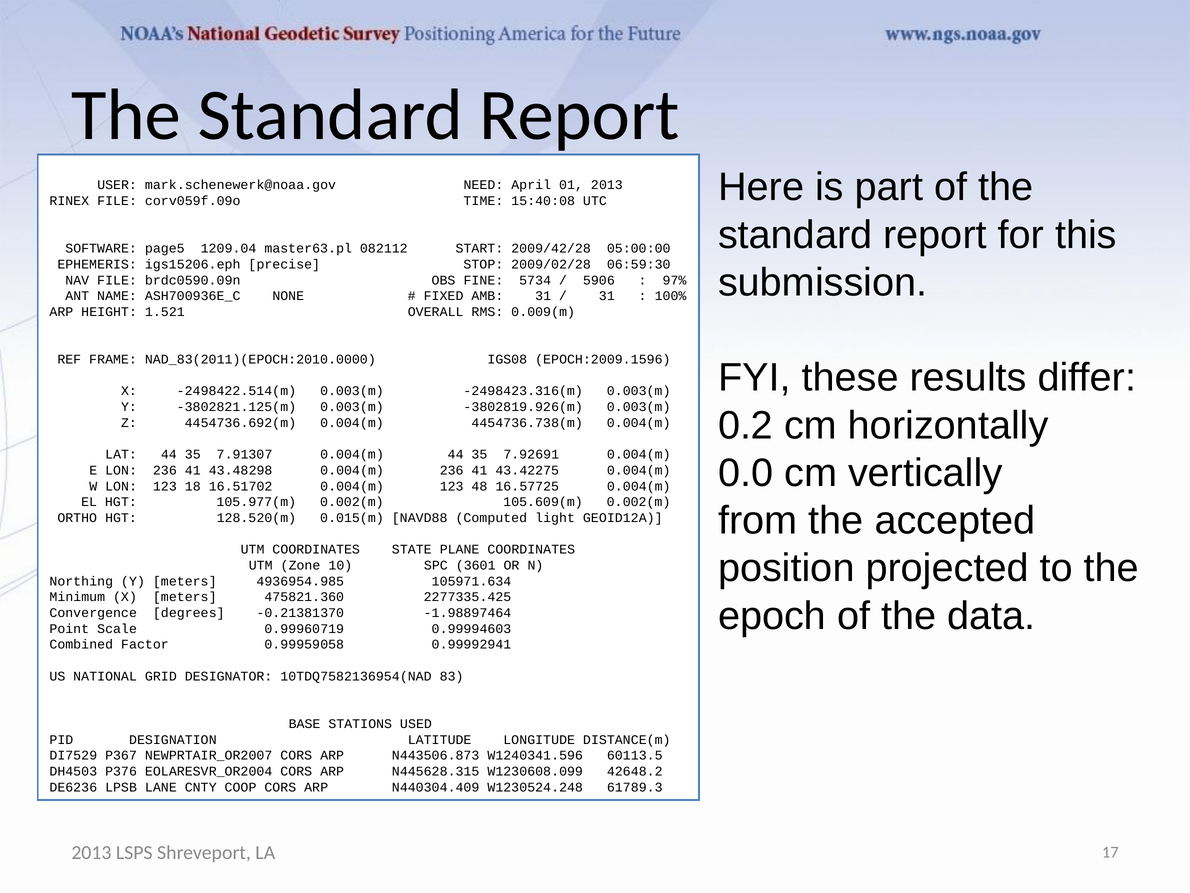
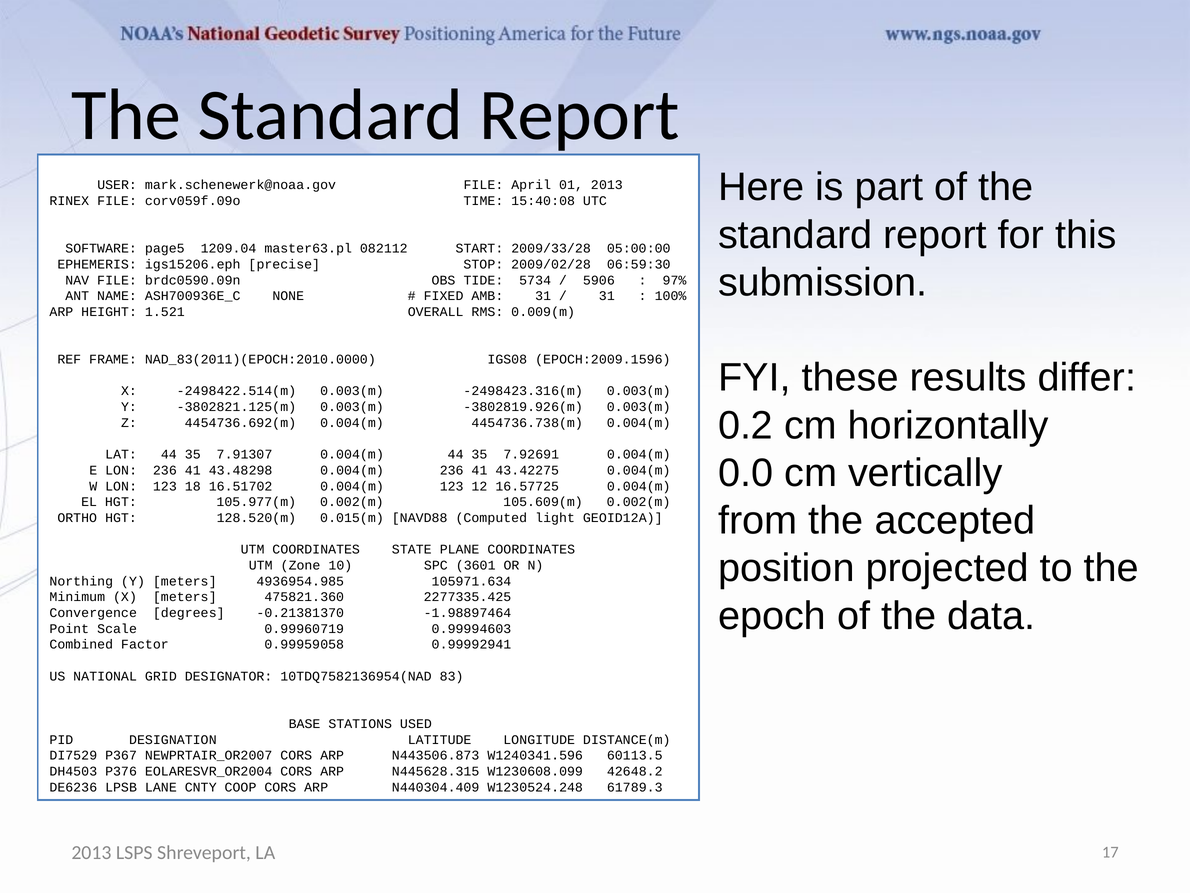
mark.schenewerk@noaa.gov NEED: NEED -> FILE
2009/42/28: 2009/42/28 -> 2009/33/28
FINE: FINE -> TIDE
48: 48 -> 12
